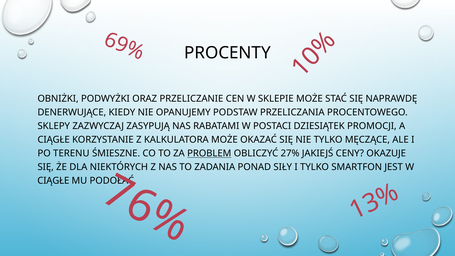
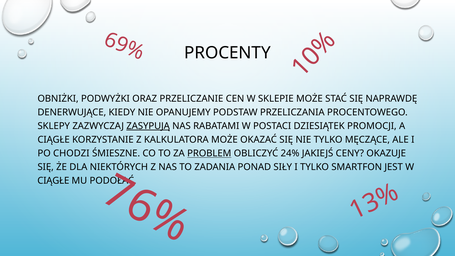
ZASYPUJĄ underline: none -> present
TERENU: TERENU -> CHODZI
27%: 27% -> 24%
